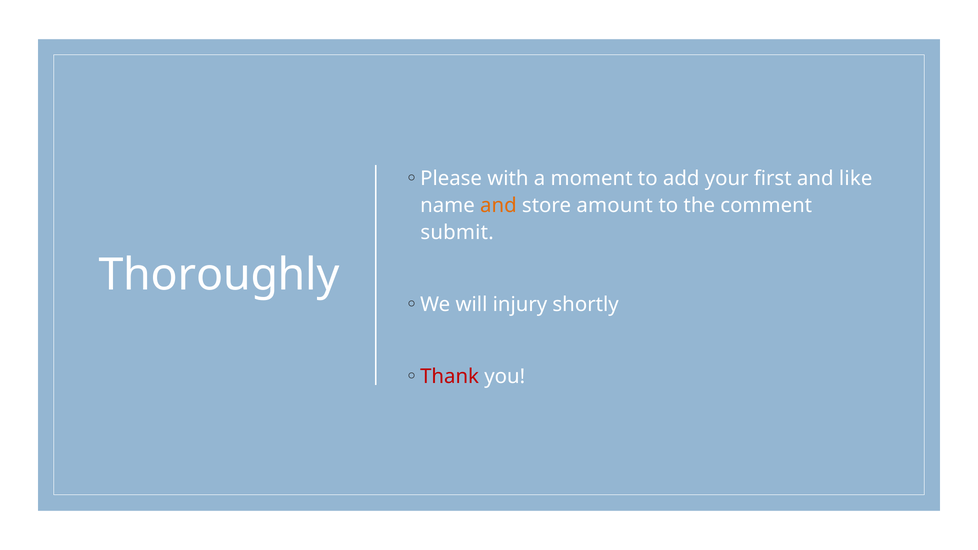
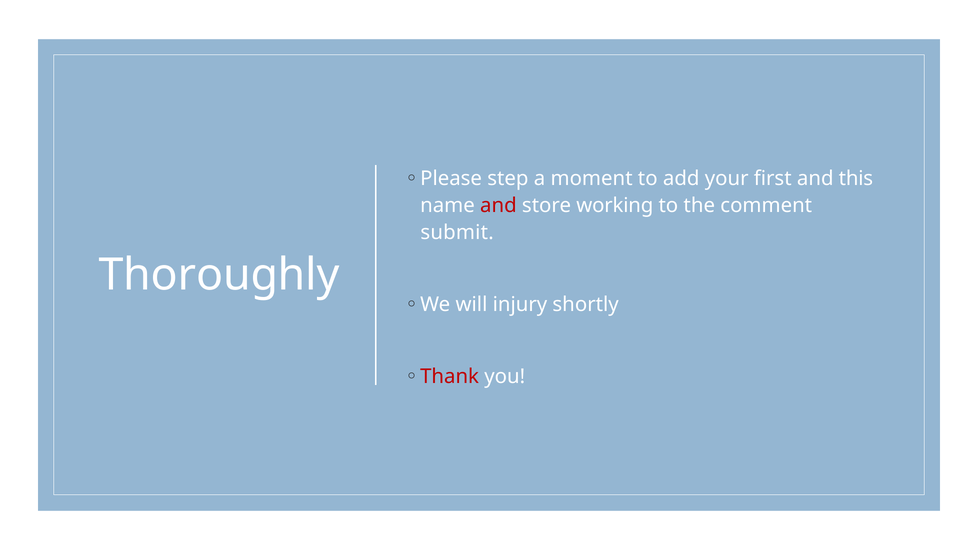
with: with -> step
like: like -> this
and at (498, 205) colour: orange -> red
amount: amount -> working
